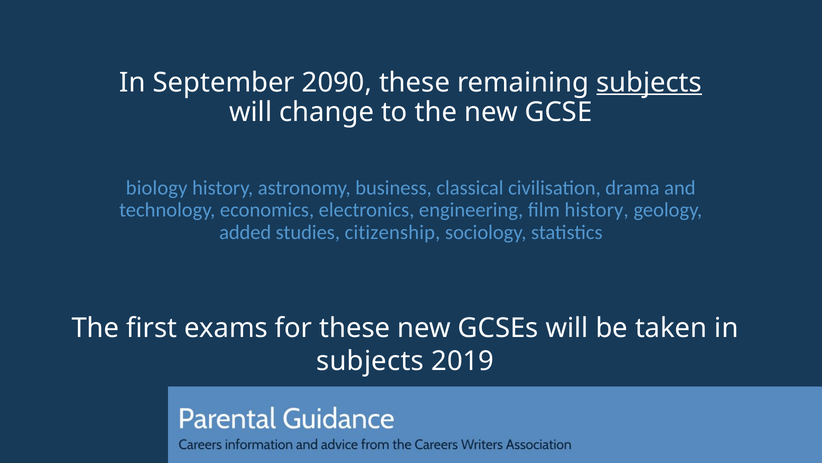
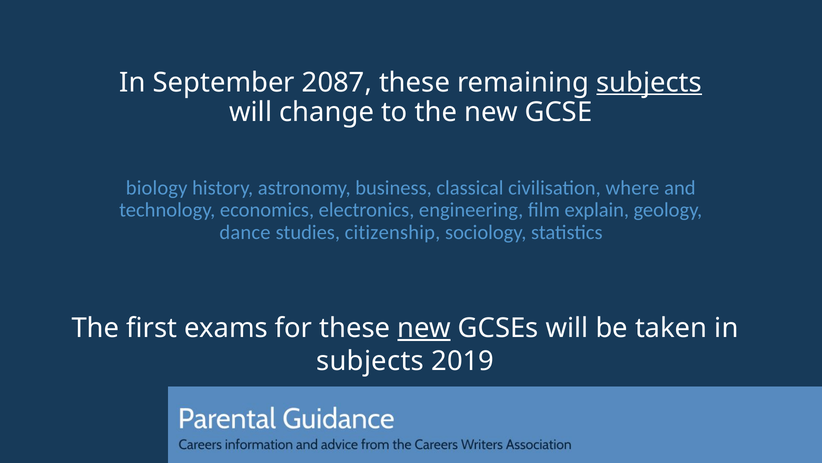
2090: 2090 -> 2087
drama: drama -> where
film history: history -> explain
added: added -> dance
new at (424, 328) underline: none -> present
